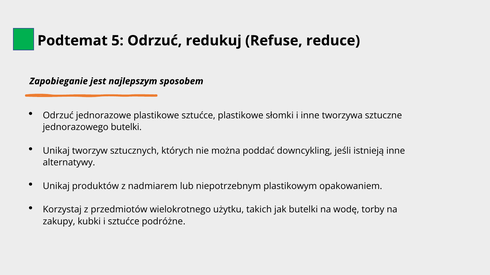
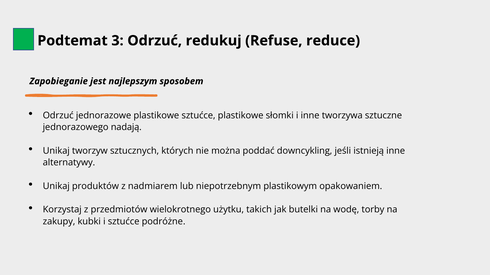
5: 5 -> 3
jednorazowego butelki: butelki -> nadają
